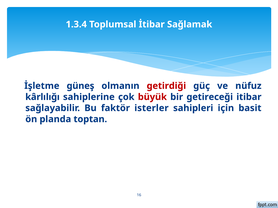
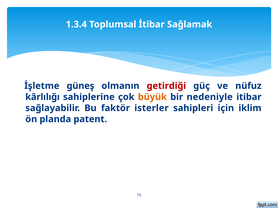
büyük colour: red -> orange
getireceği: getireceği -> nedeniyle
basit: basit -> iklim
toptan: toptan -> patent
